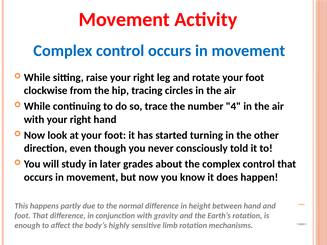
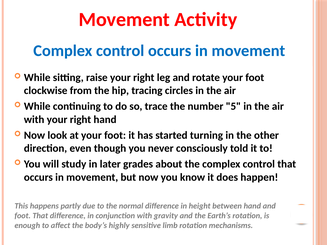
4: 4 -> 5
